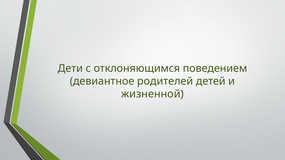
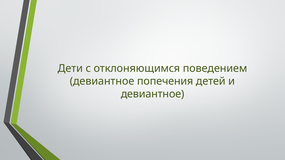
родителей: родителей -> попечения
жизненной at (152, 94): жизненной -> девиантное
